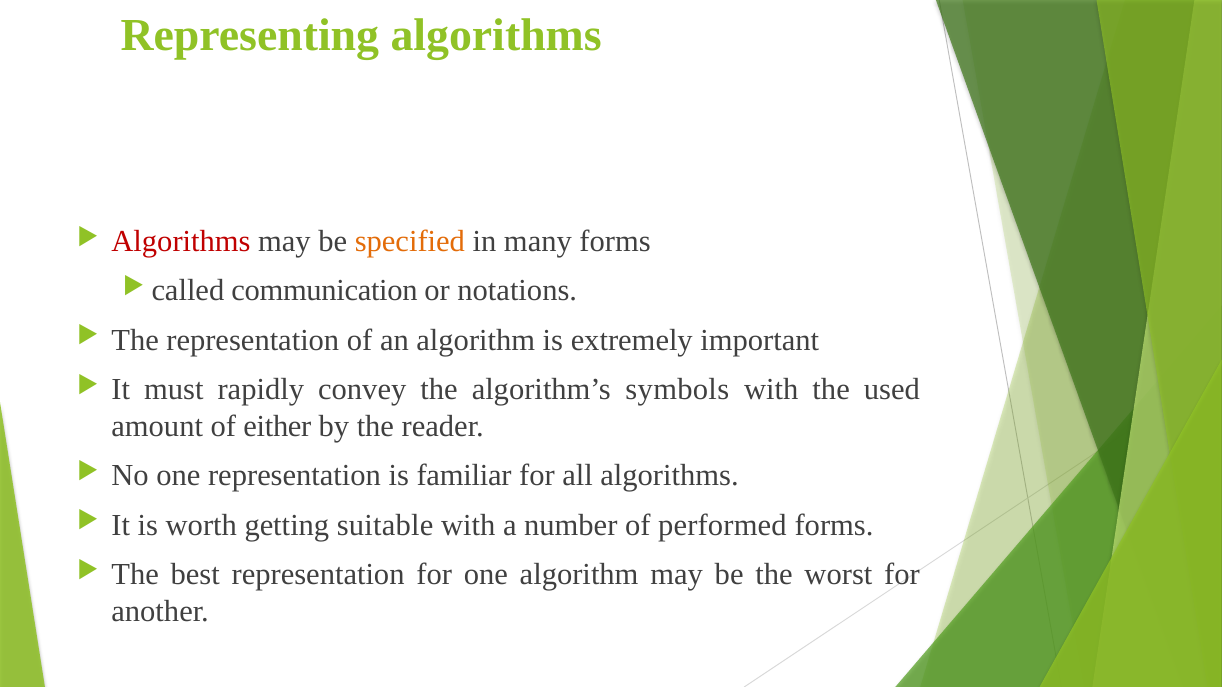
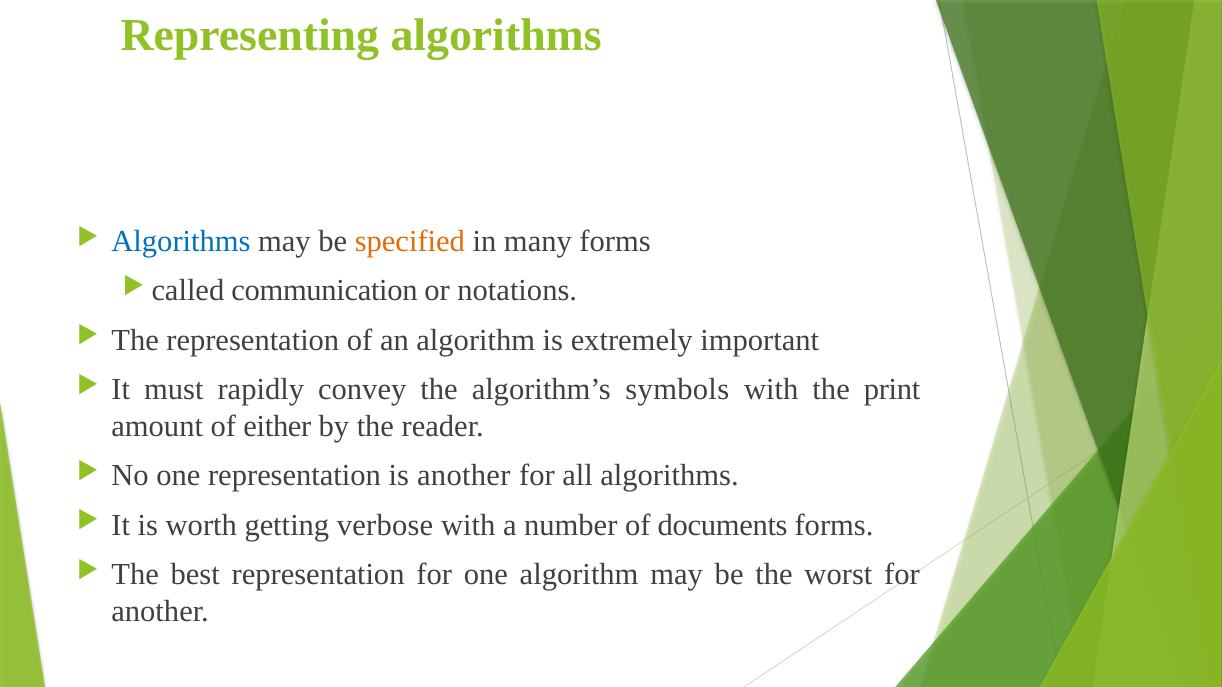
Algorithms at (181, 242) colour: red -> blue
used: used -> print
is familiar: familiar -> another
suitable: suitable -> verbose
performed: performed -> documents
